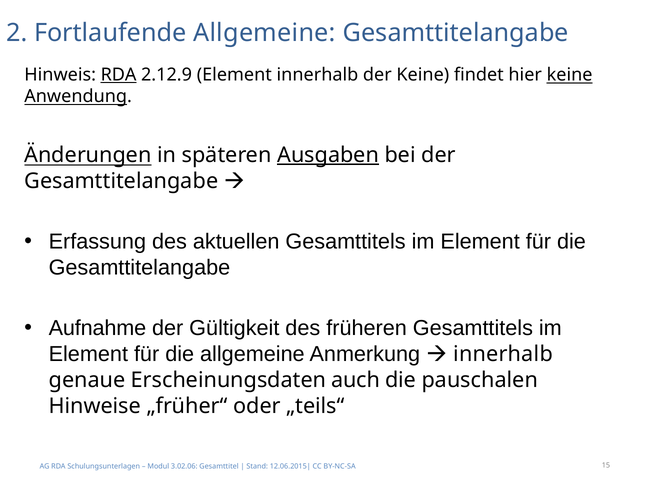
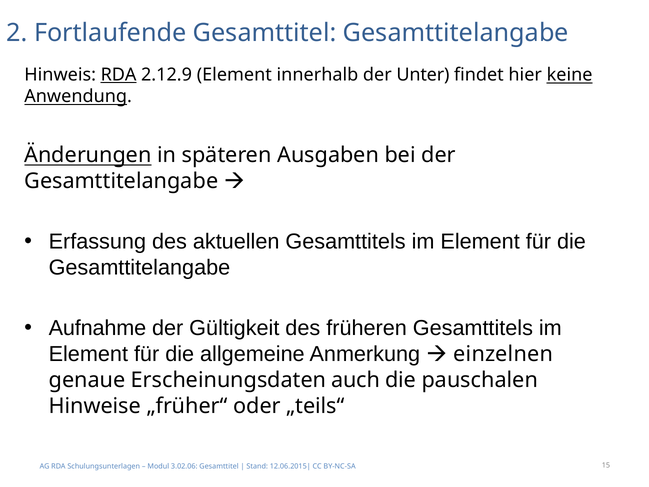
Fortlaufende Allgemeine: Allgemeine -> Gesamttitel
der Keine: Keine -> Unter
Ausgaben underline: present -> none
innerhalb at (503, 354): innerhalb -> einzelnen
